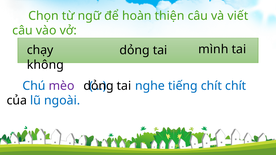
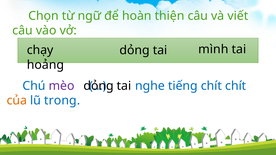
không: không -> hoảng
của colour: black -> orange
ngoài: ngoài -> trong
